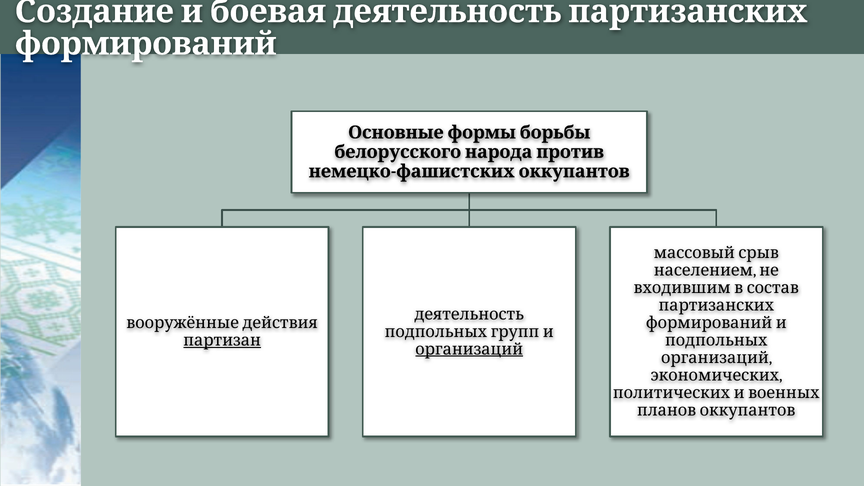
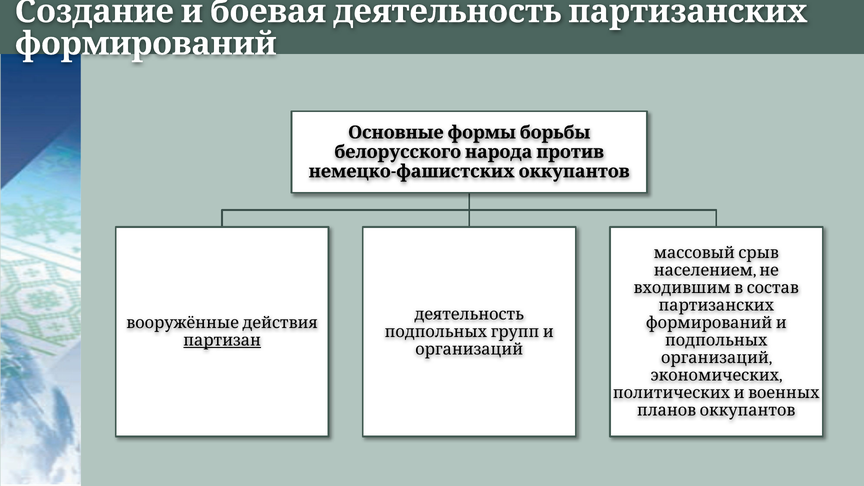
организаций at (469, 349) underline: present -> none
